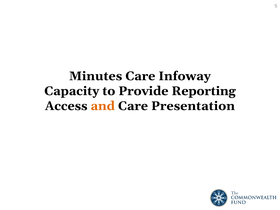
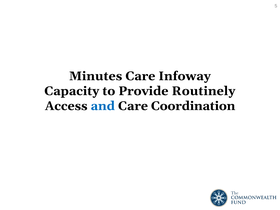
Reporting: Reporting -> Routinely
and colour: orange -> blue
Presentation: Presentation -> Coordination
